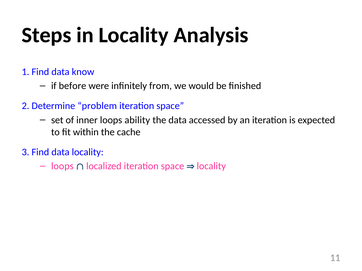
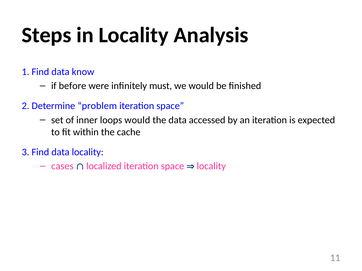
from: from -> must
loops ability: ability -> would
loops at (62, 166): loops -> cases
